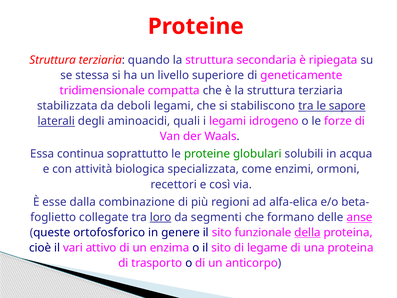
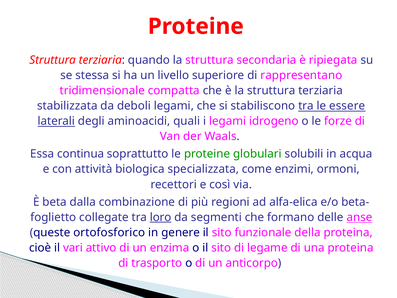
geneticamente: geneticamente -> rappresentano
sapore: sapore -> essere
esse: esse -> beta
della underline: present -> none
